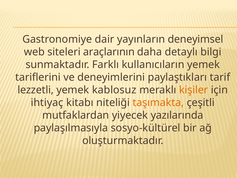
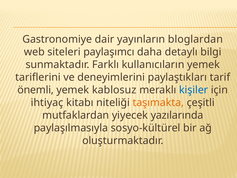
deneyimsel: deneyimsel -> bloglardan
araçlarının: araçlarının -> paylaşımcı
lezzetli: lezzetli -> önemli
kişiler colour: orange -> blue
